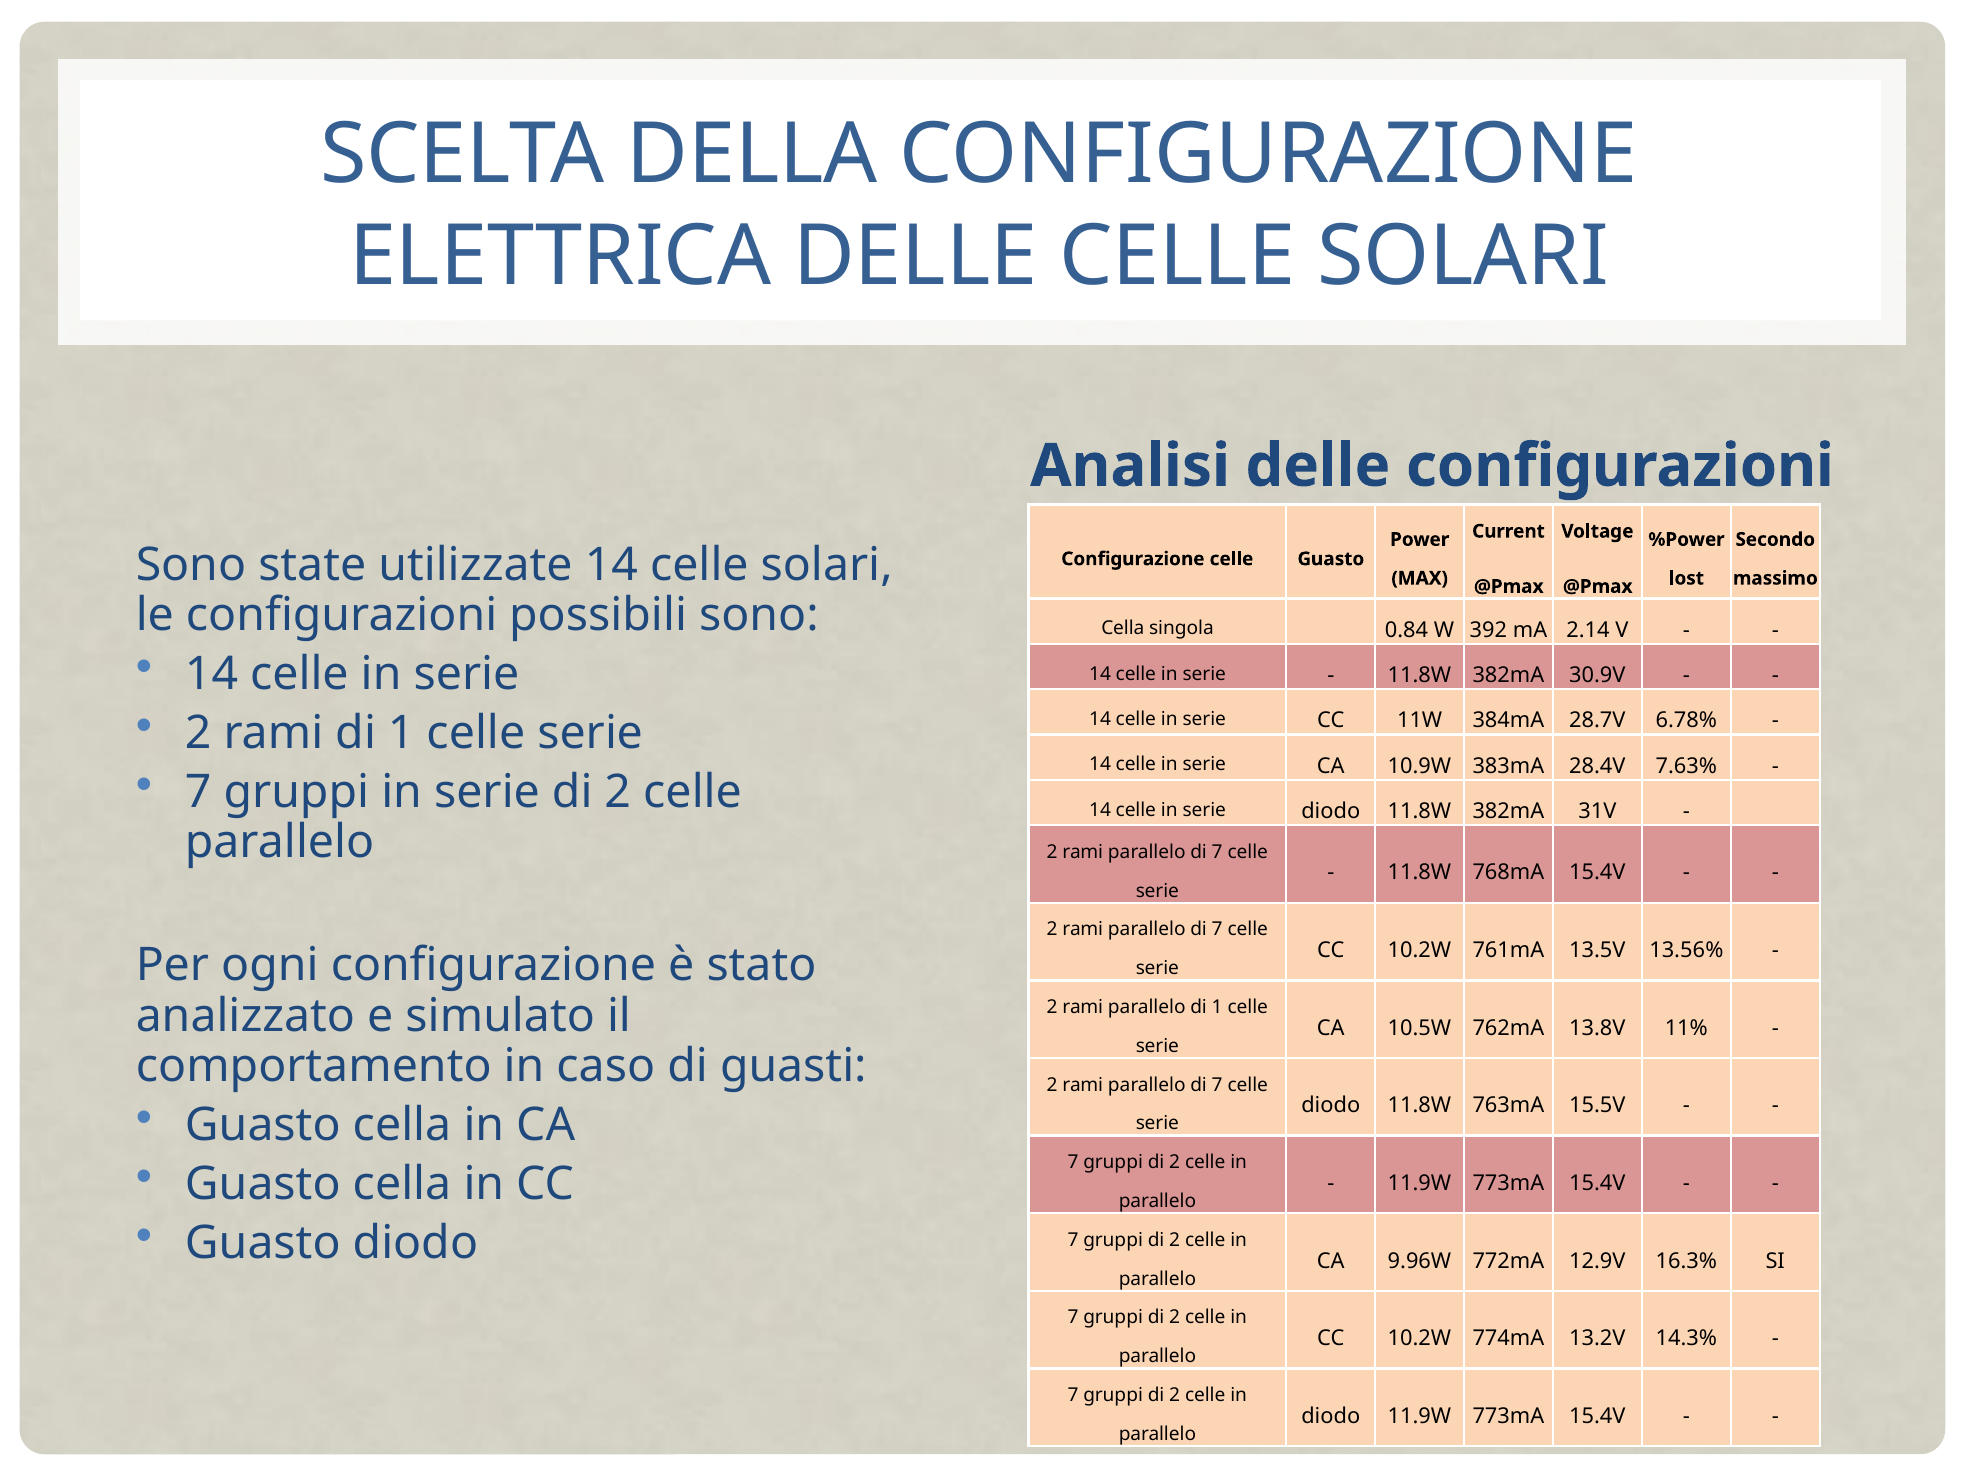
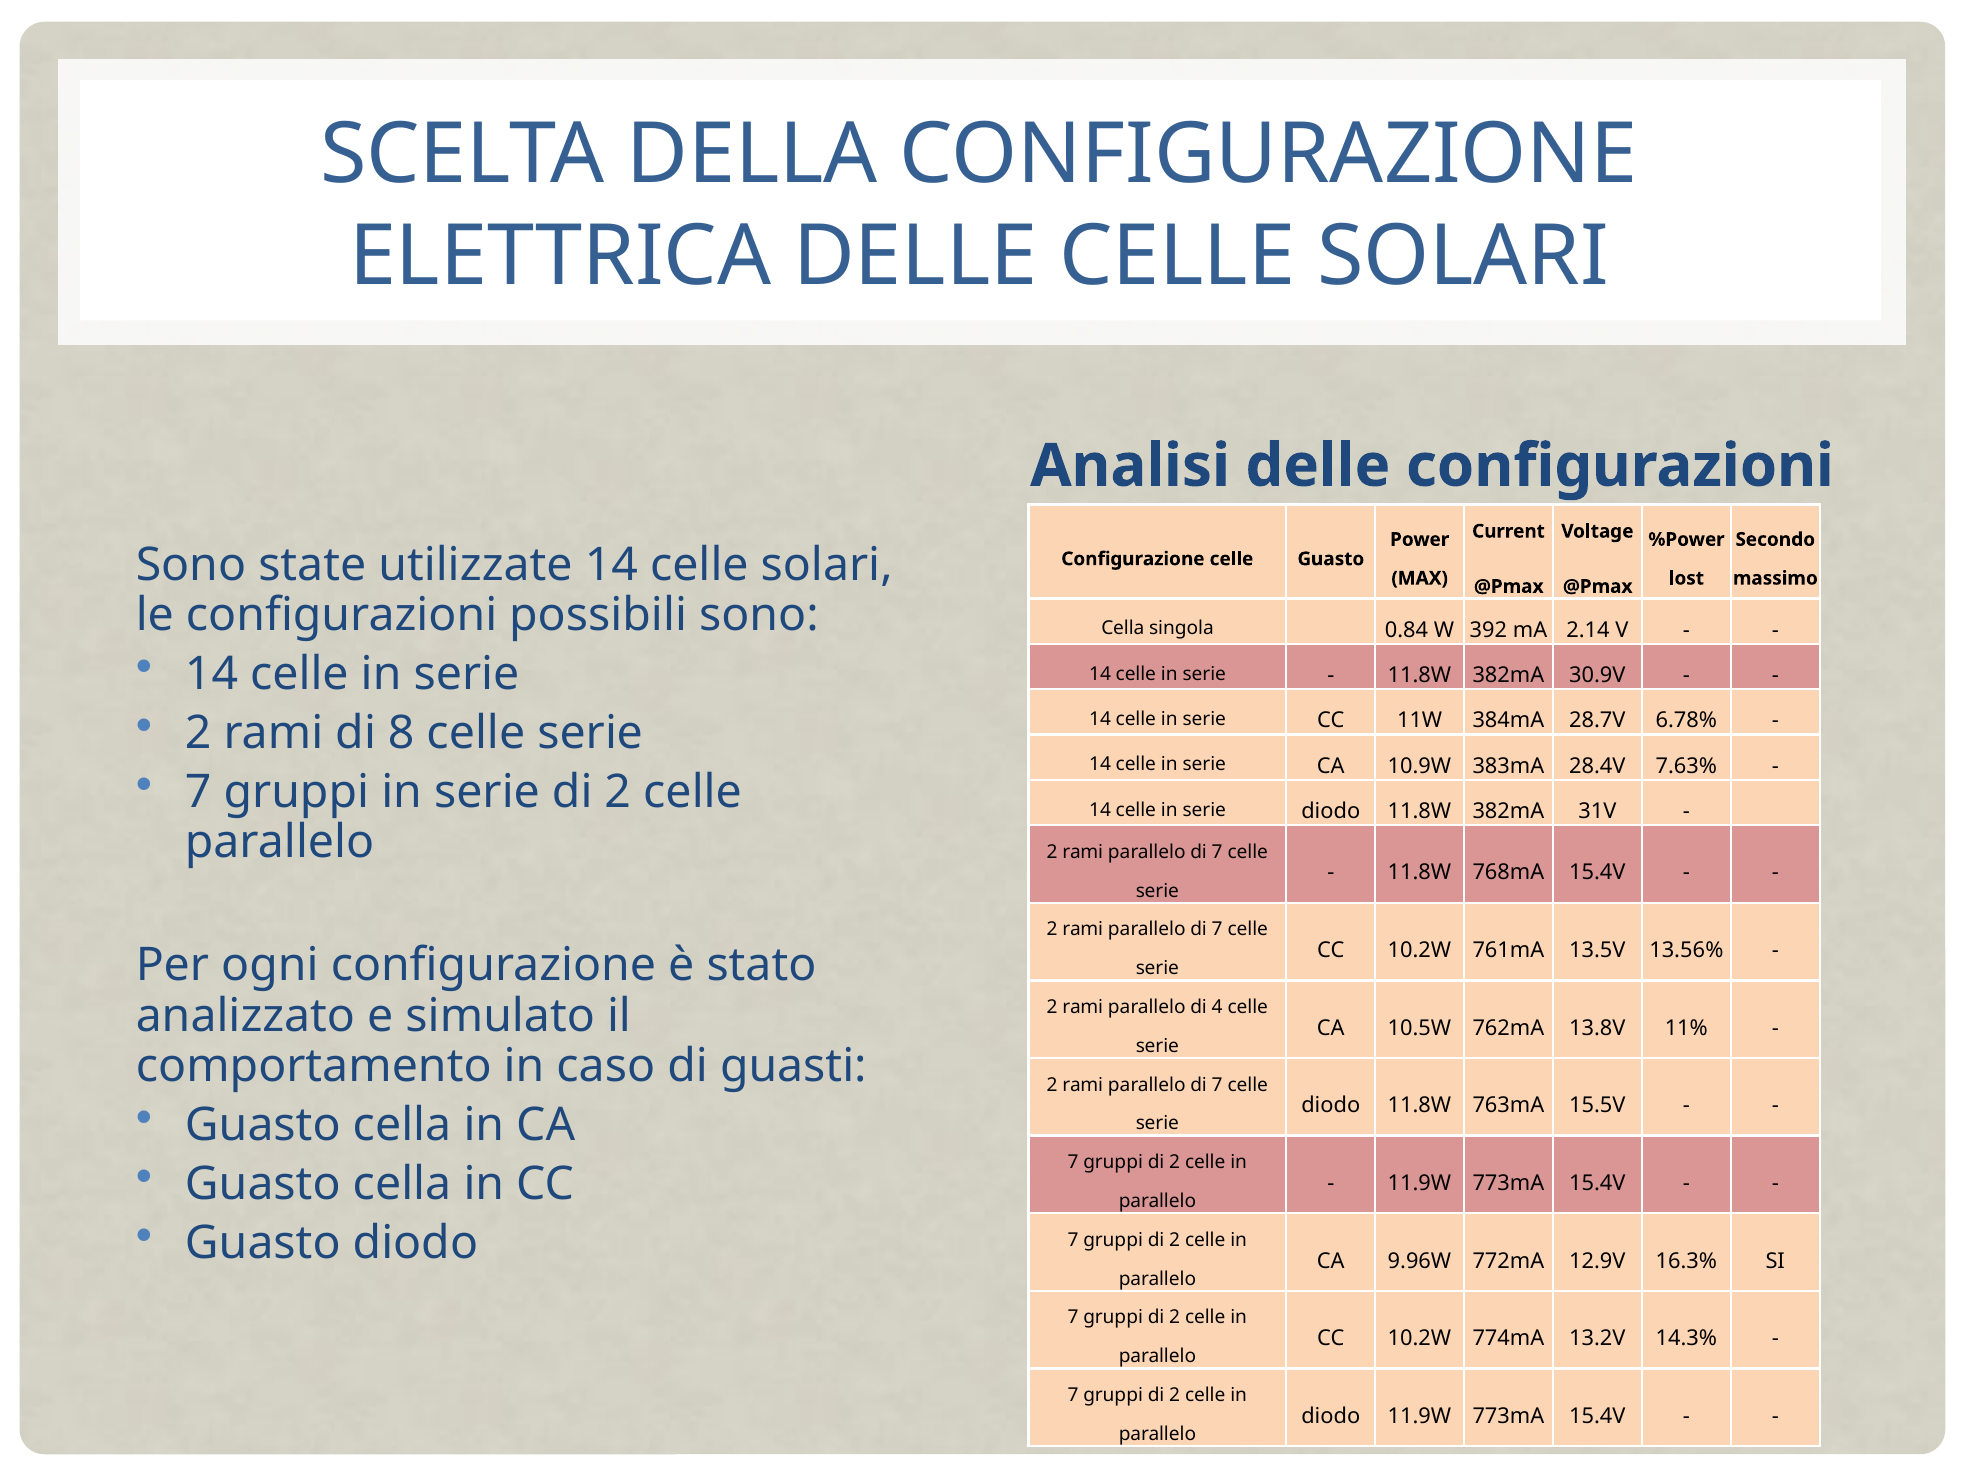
rami di 1: 1 -> 8
parallelo di 1: 1 -> 4
